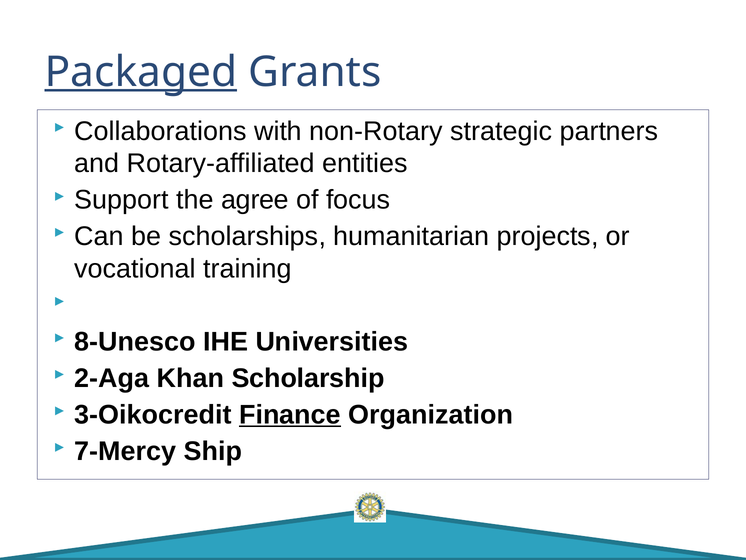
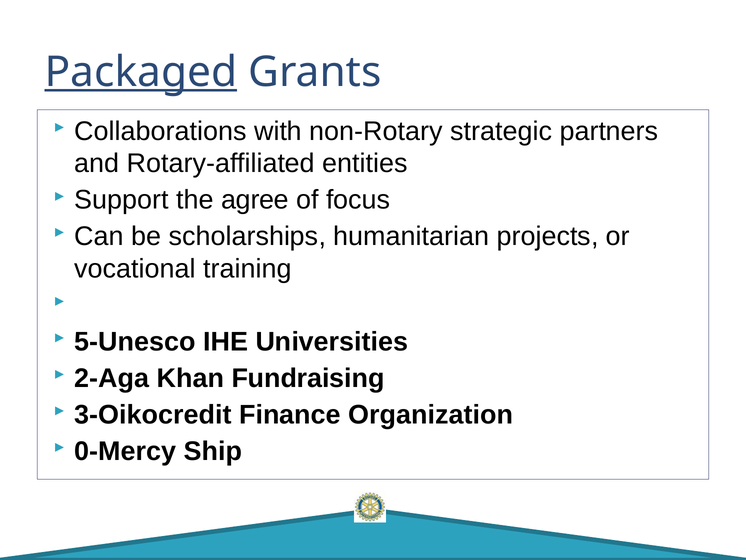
8-Unesco: 8-Unesco -> 5-Unesco
Scholarship: Scholarship -> Fundraising
Finance underline: present -> none
7-Mercy: 7-Mercy -> 0-Mercy
